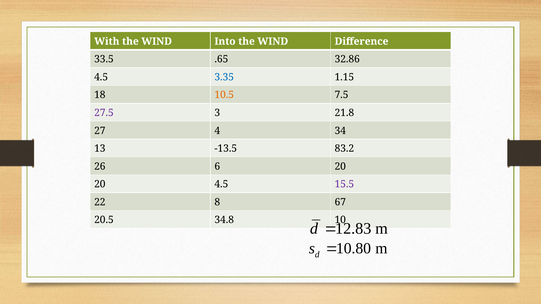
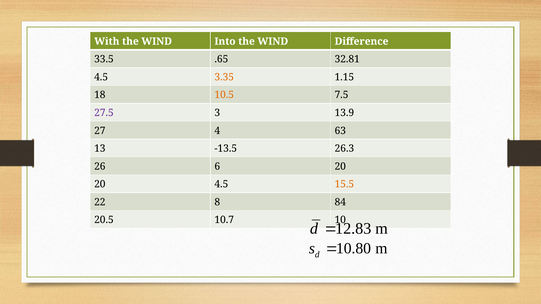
32.86: 32.86 -> 32.81
3.35 colour: blue -> orange
21.8: 21.8 -> 13.9
34: 34 -> 63
83.2: 83.2 -> 26.3
15.5 colour: purple -> orange
67: 67 -> 84
34.8: 34.8 -> 10.7
